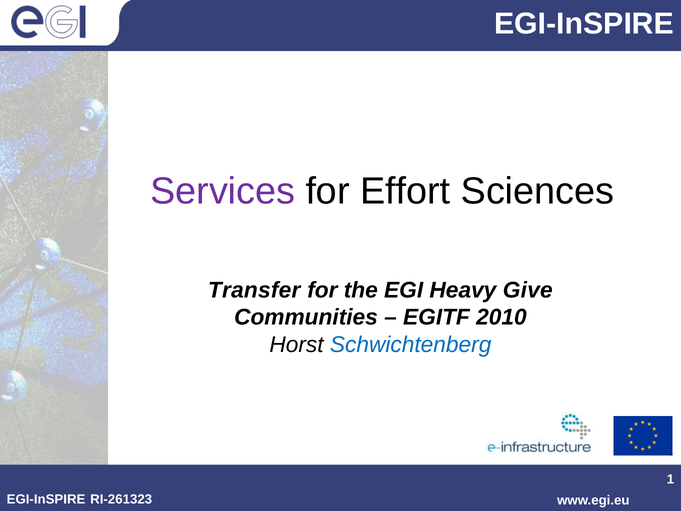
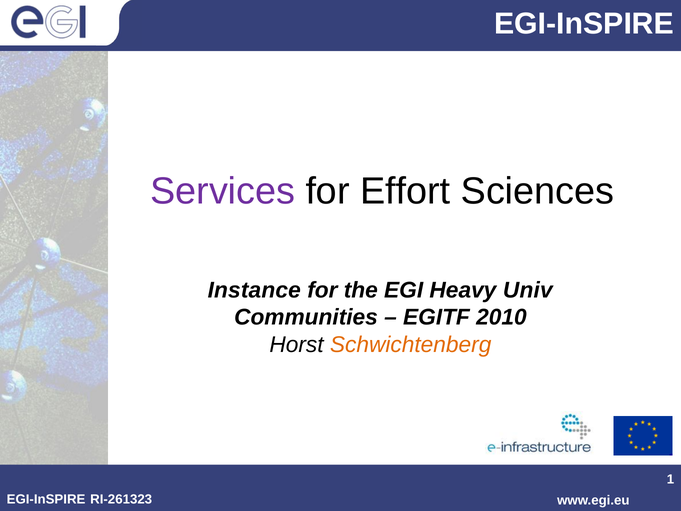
Transfer: Transfer -> Instance
Give: Give -> Univ
Schwichtenberg colour: blue -> orange
